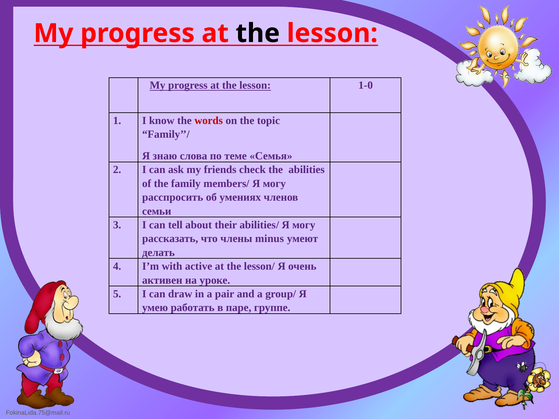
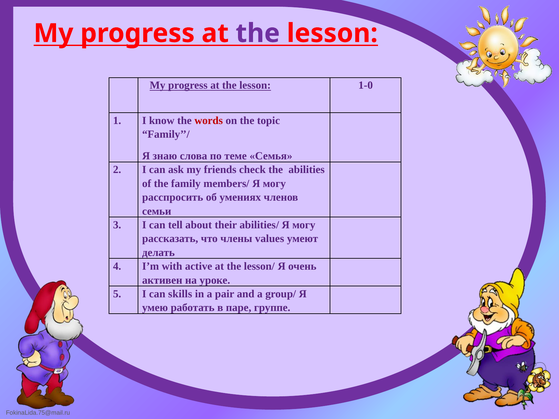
the at (258, 33) colour: black -> purple
minus: minus -> values
draw: draw -> skills
